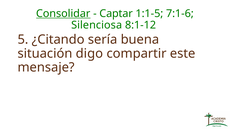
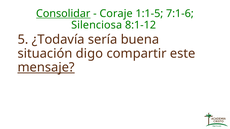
Captar: Captar -> Coraje
¿Citando: ¿Citando -> ¿Todavía
mensaje underline: none -> present
